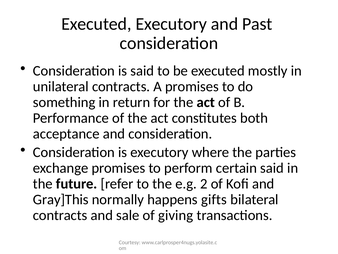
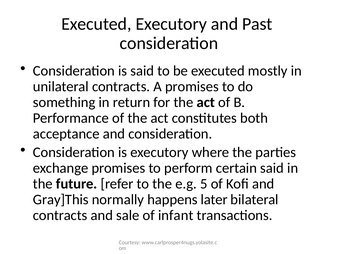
2: 2 -> 5
gifts: gifts -> later
giving: giving -> infant
